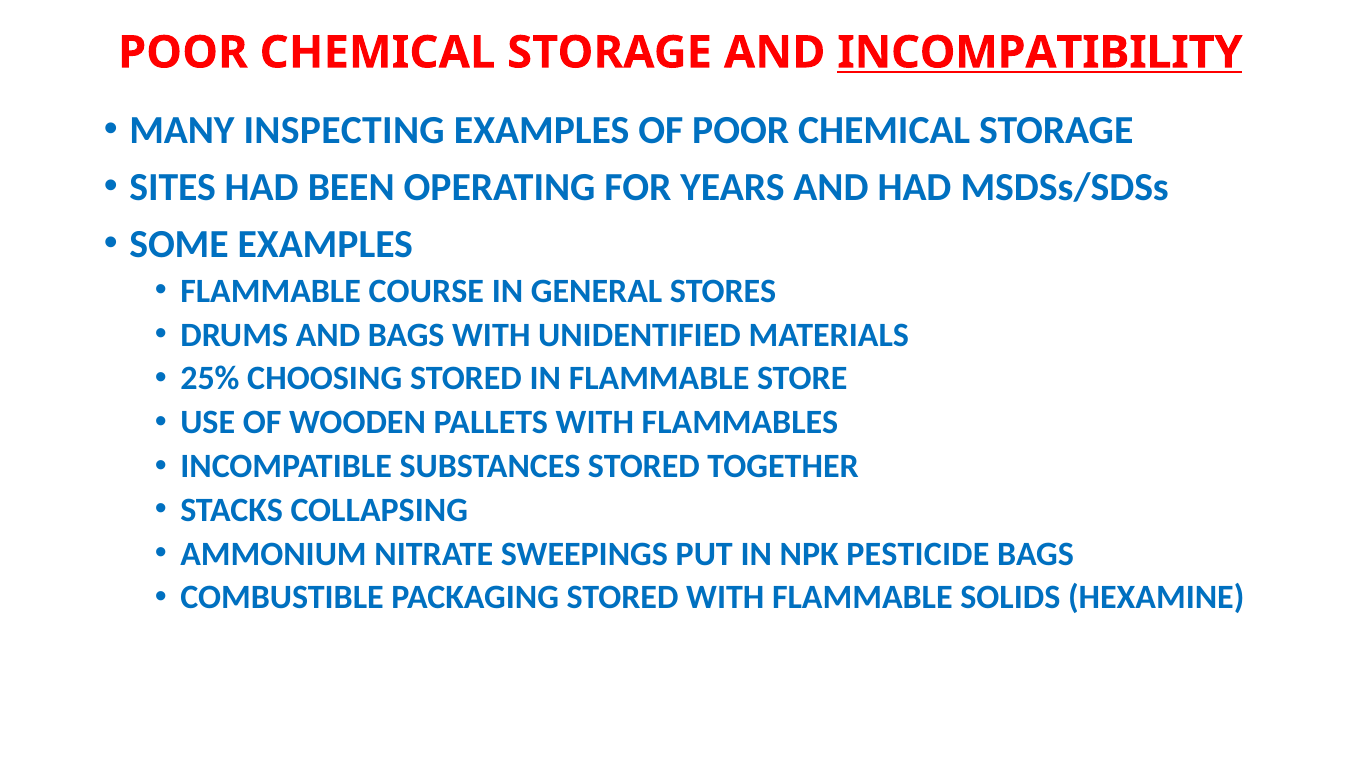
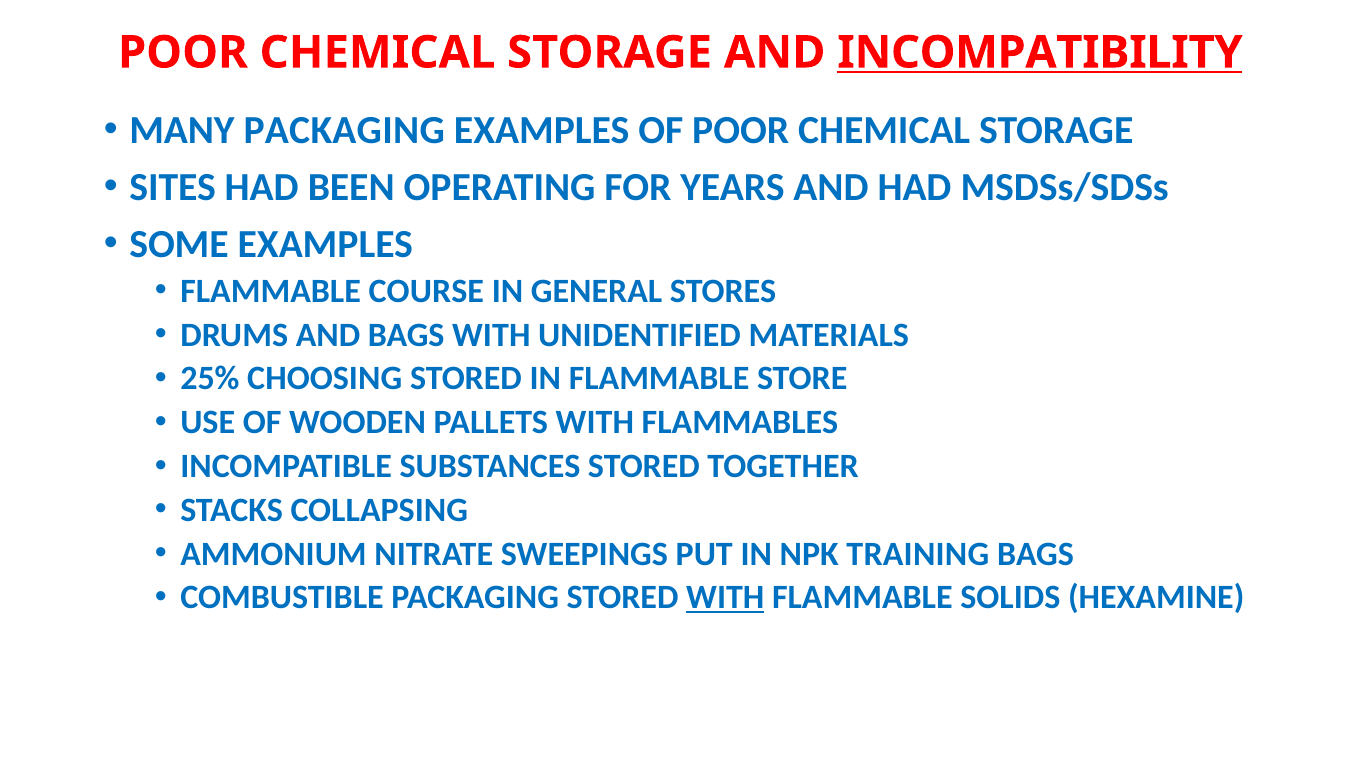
MANY INSPECTING: INSPECTING -> PACKAGING
PESTICIDE: PESTICIDE -> TRAINING
WITH at (725, 597) underline: none -> present
